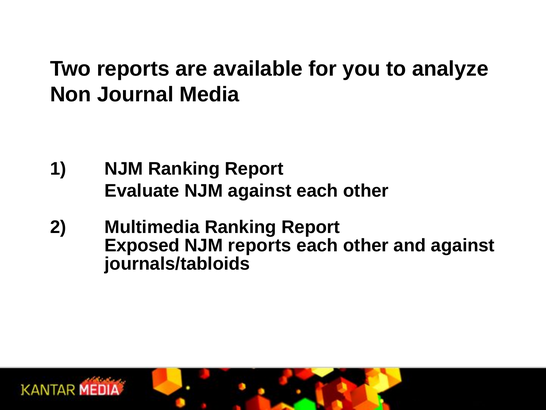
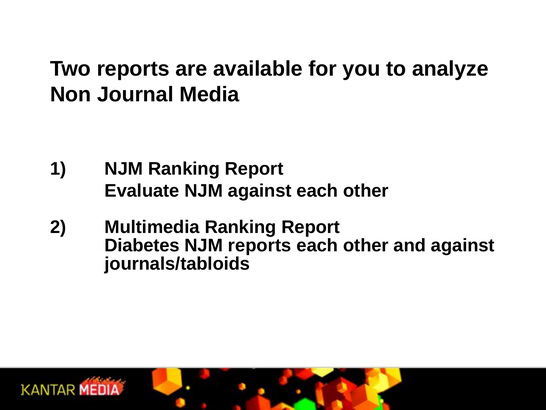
Exposed: Exposed -> Diabetes
